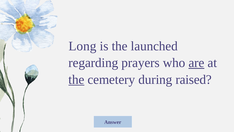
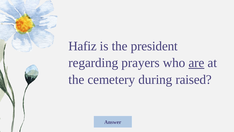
Long: Long -> Hafiz
launched: launched -> president
the at (76, 79) underline: present -> none
